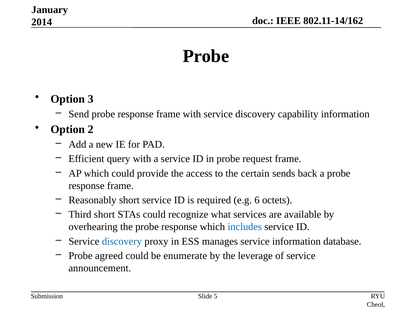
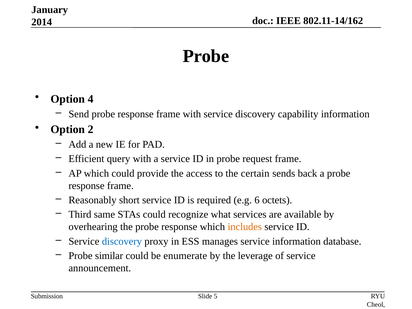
3: 3 -> 4
Third short: short -> same
includes colour: blue -> orange
agreed: agreed -> similar
